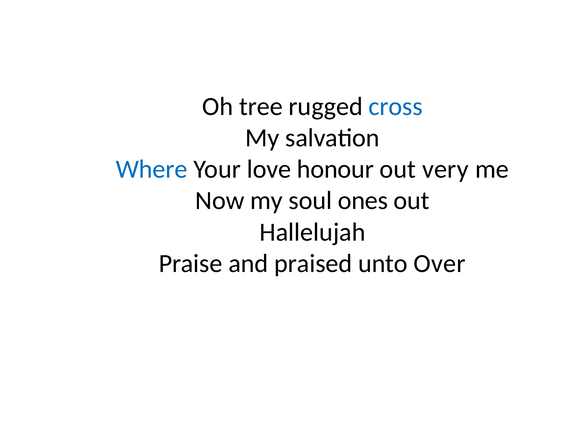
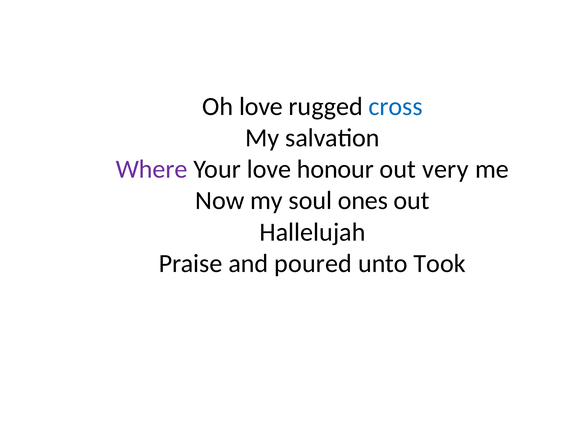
Oh tree: tree -> love
Where colour: blue -> purple
praised: praised -> poured
Over: Over -> Took
